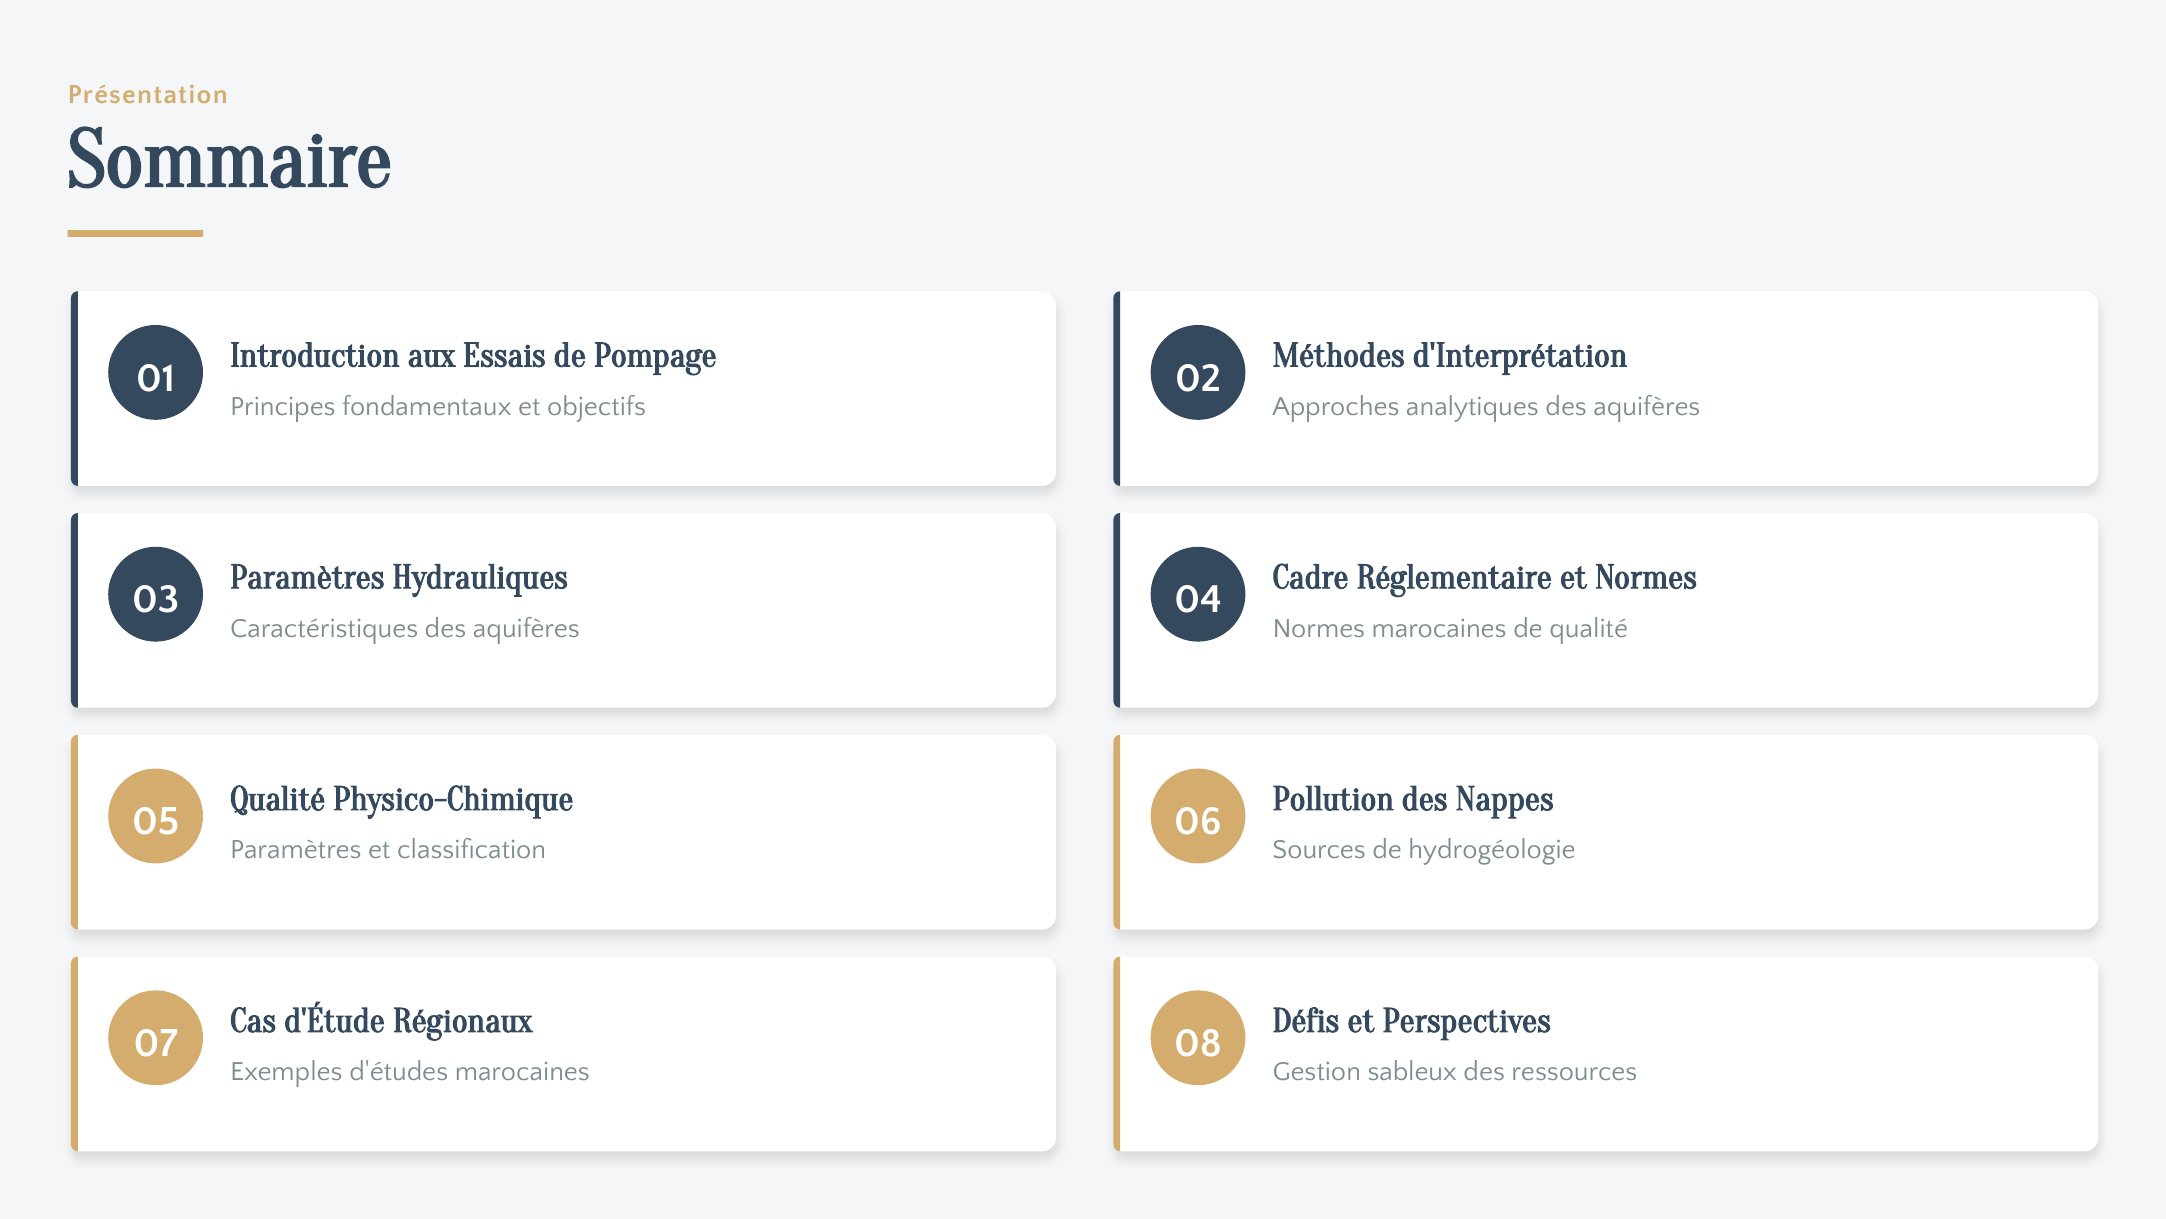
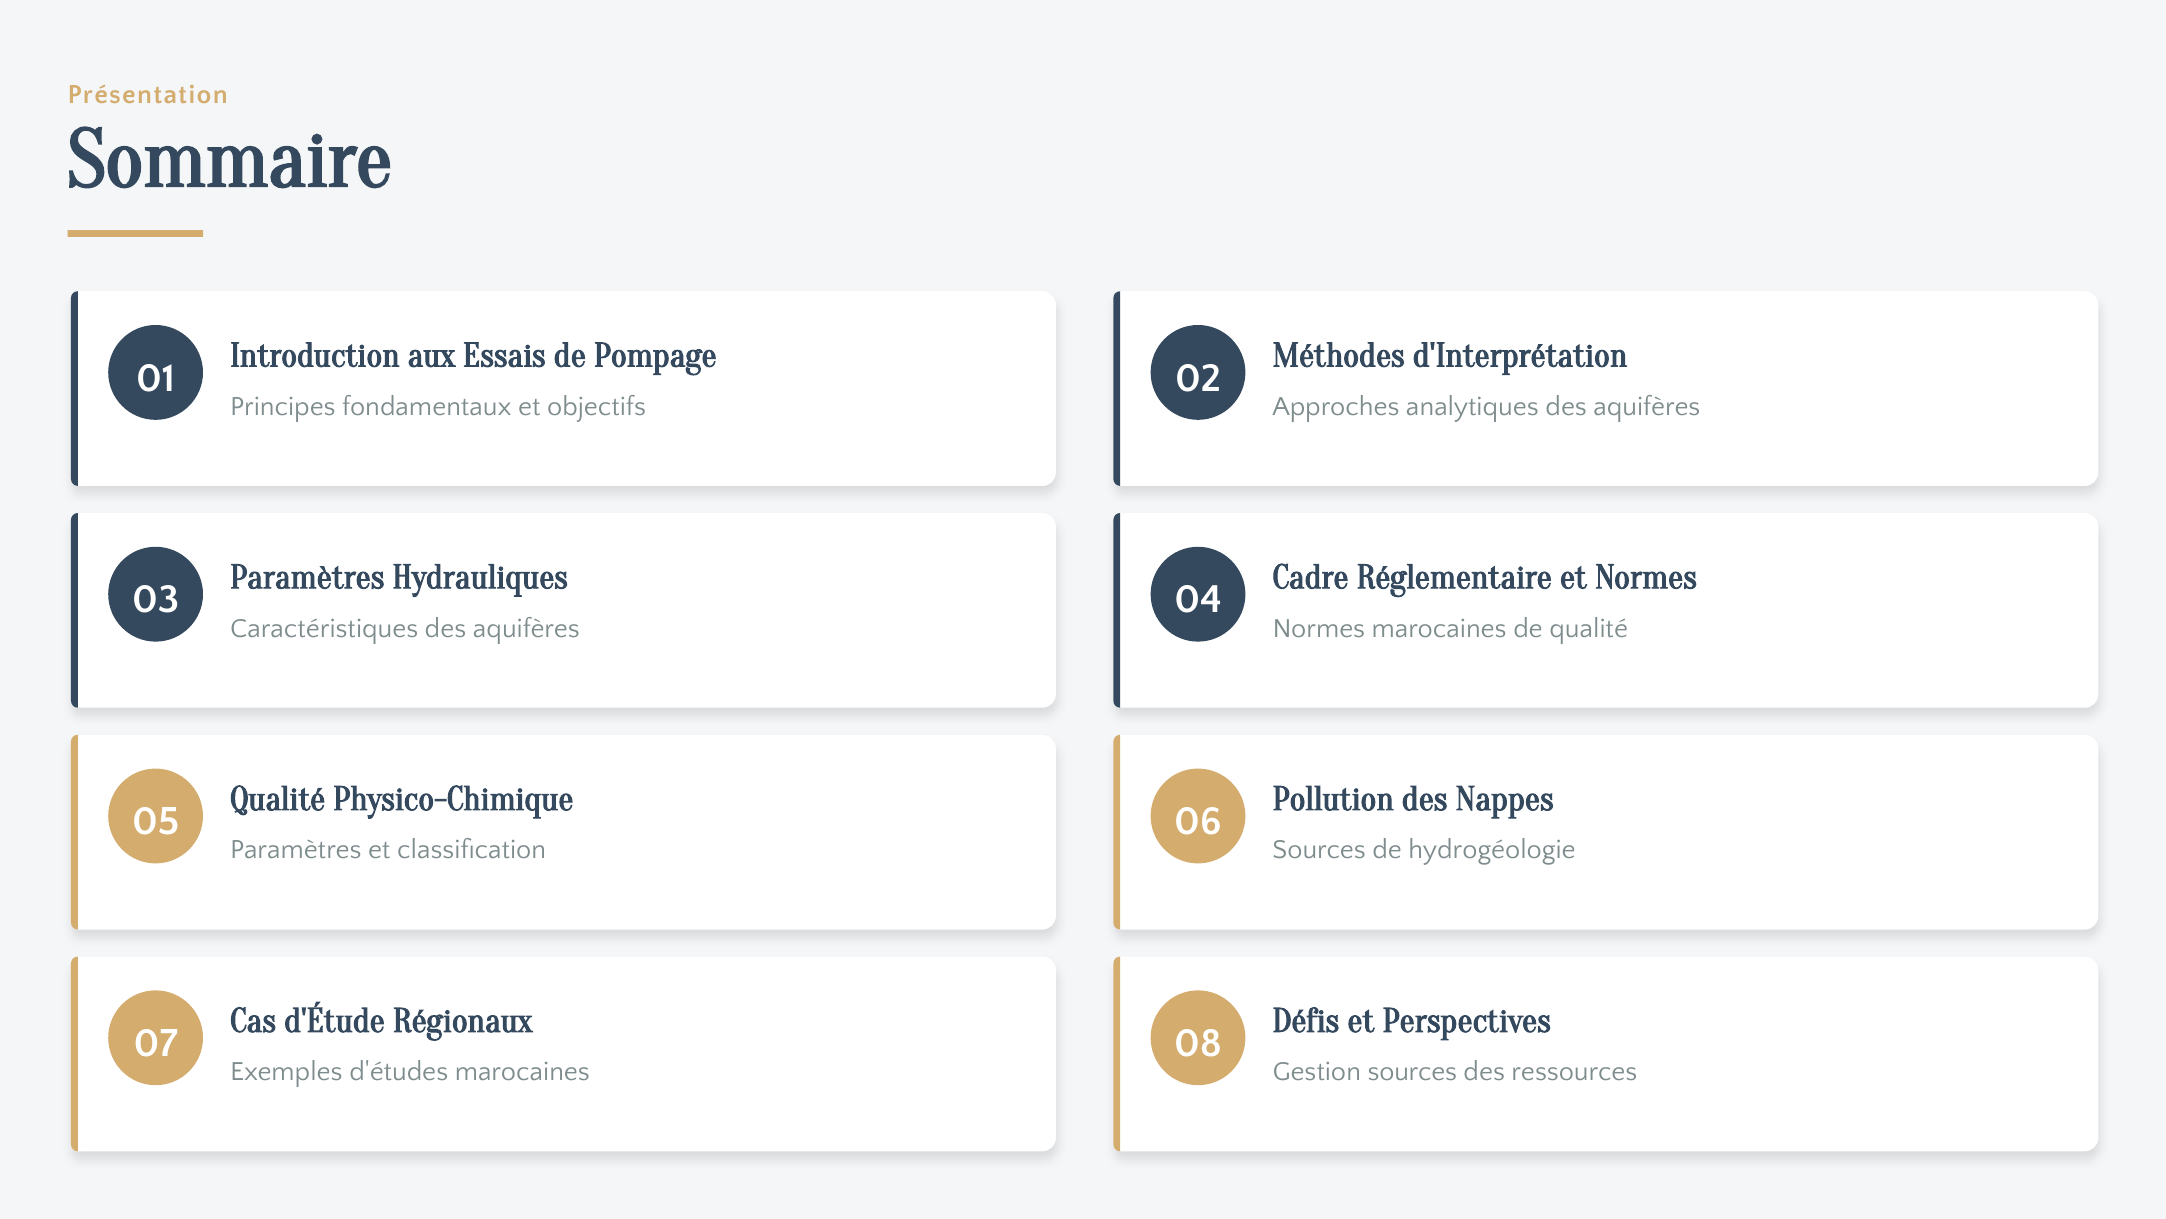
Gestion sableux: sableux -> sources
